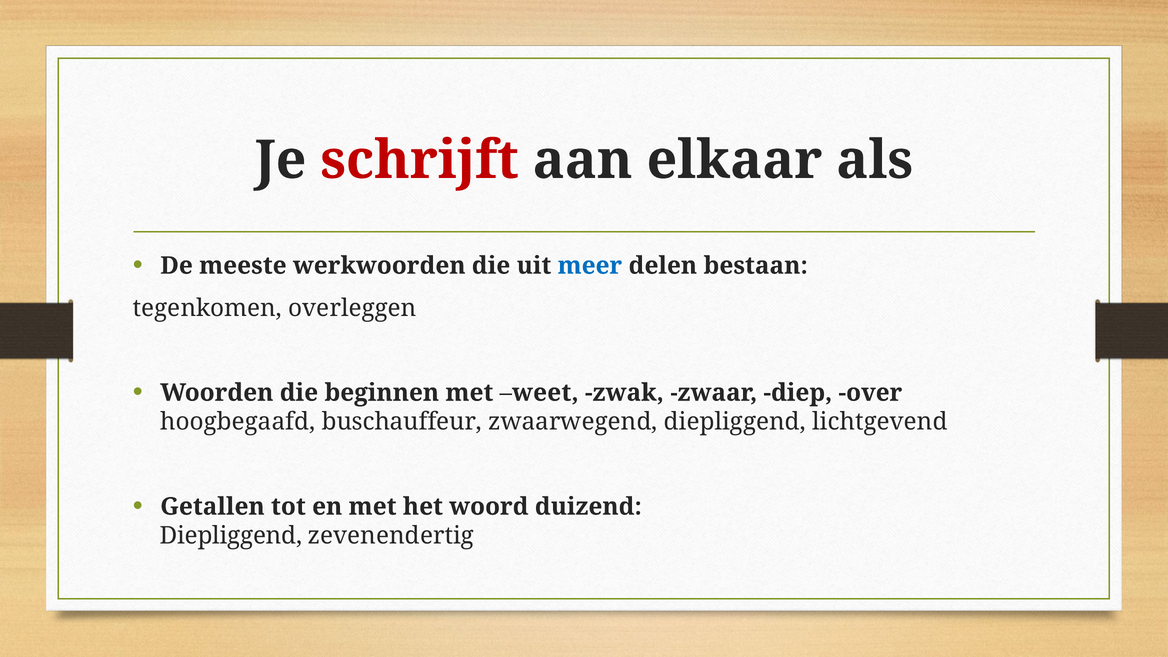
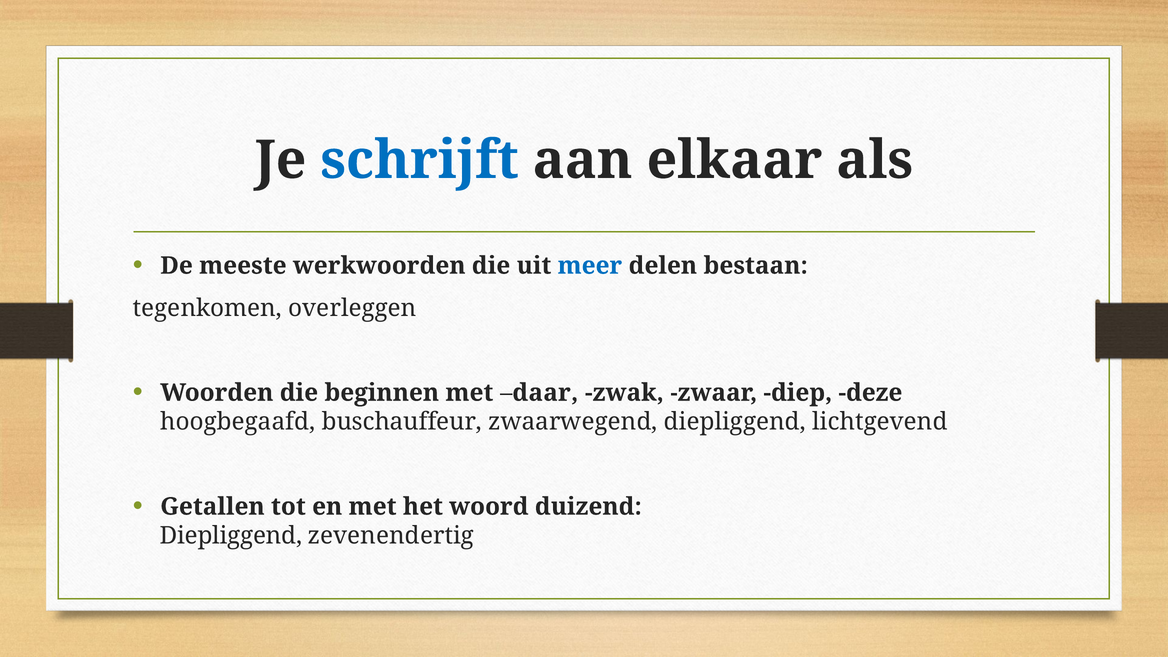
schrijft colour: red -> blue
weet: weet -> daar
over: over -> deze
